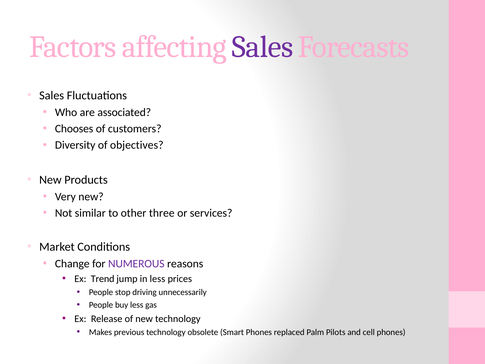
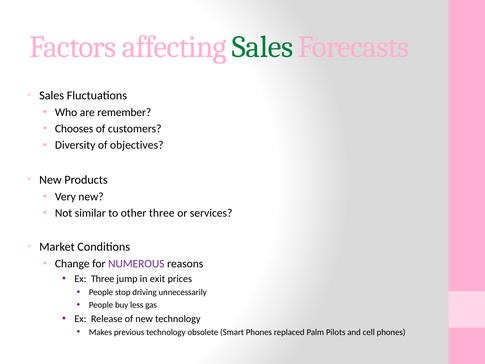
Sales at (263, 47) colour: purple -> green
associated: associated -> remember
Ex Trend: Trend -> Three
in less: less -> exit
